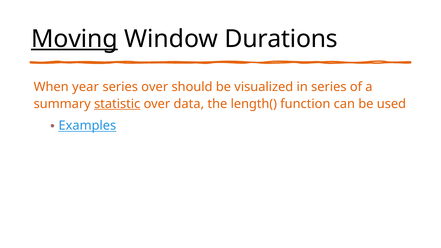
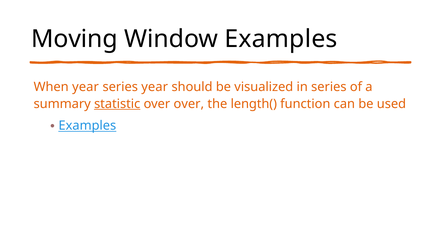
Moving underline: present -> none
Window Durations: Durations -> Examples
series over: over -> year
over data: data -> over
